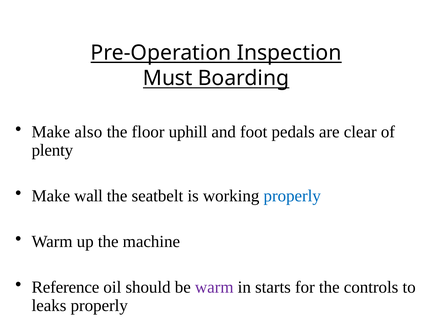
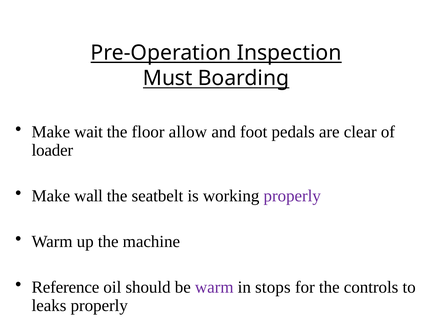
also: also -> wait
uphill: uphill -> allow
plenty: plenty -> loader
properly at (292, 196) colour: blue -> purple
starts: starts -> stops
